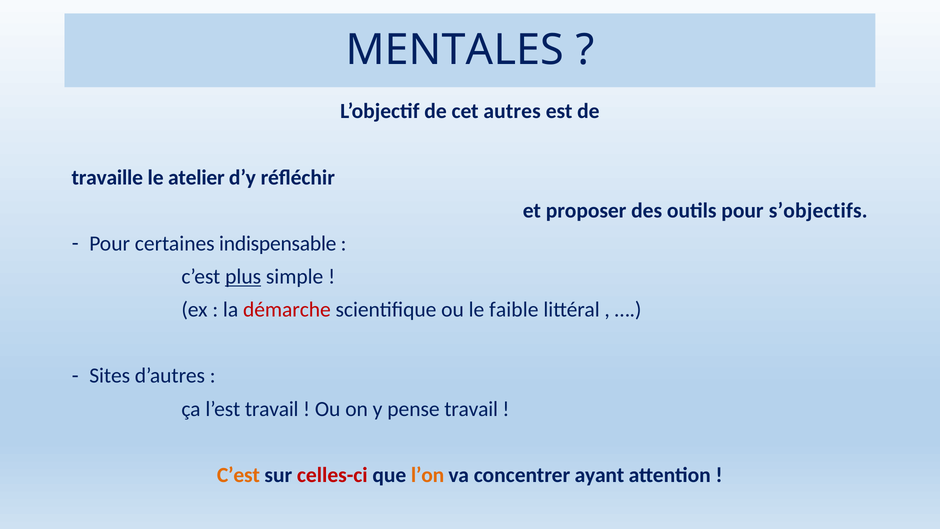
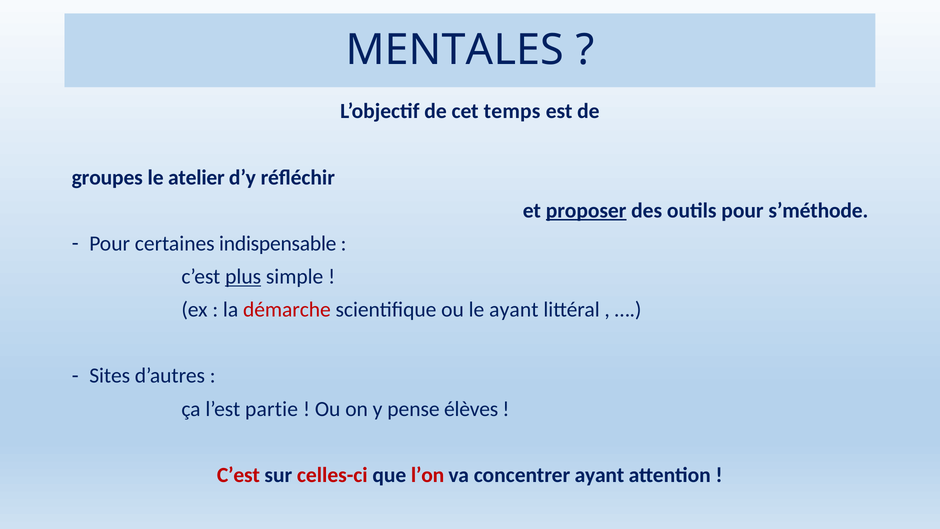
autres: autres -> temps
travaille: travaille -> groupes
proposer underline: none -> present
s’objectifs: s’objectifs -> s’méthode
le faible: faible -> ayant
l’est travail: travail -> partie
pense travail: travail -> élèves
C’est at (238, 475) colour: orange -> red
l’on colour: orange -> red
